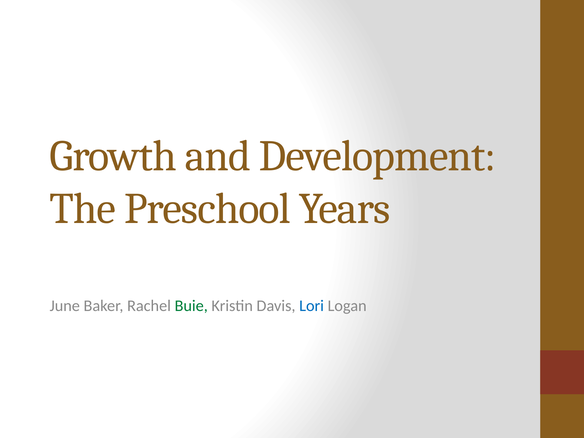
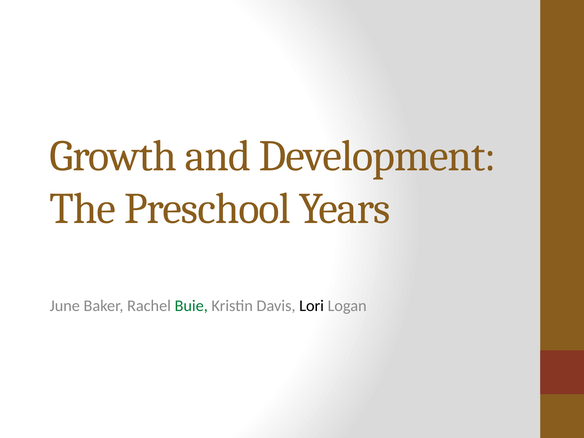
Lori colour: blue -> black
